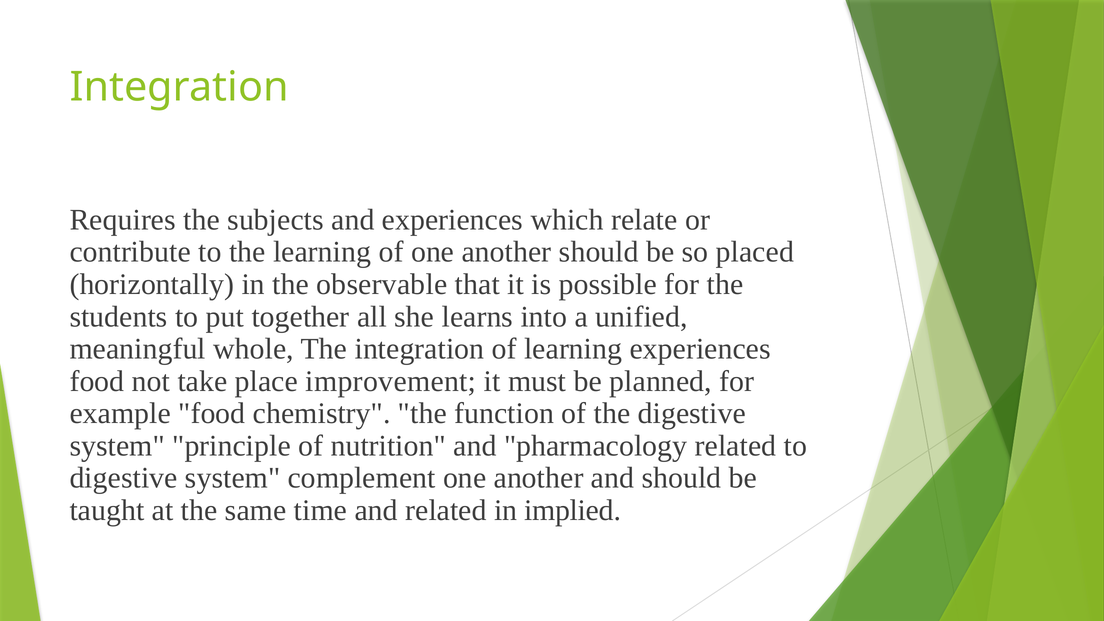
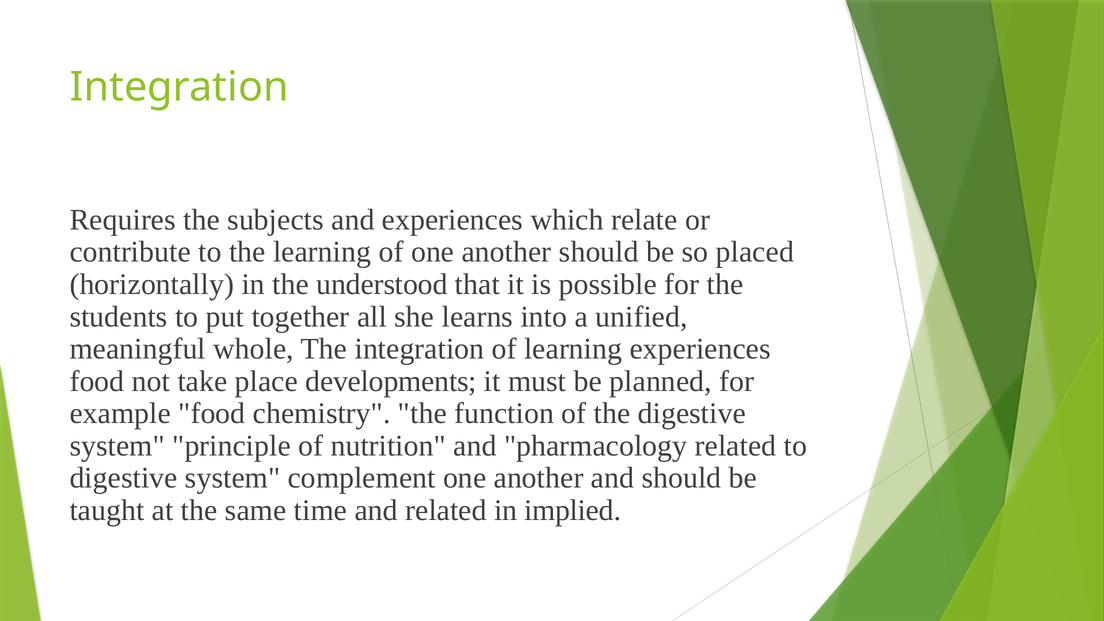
observable: observable -> understood
improvement: improvement -> developments
